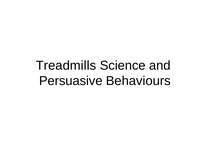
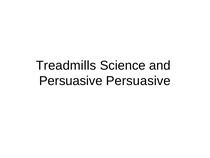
Persuasive Behaviours: Behaviours -> Persuasive
